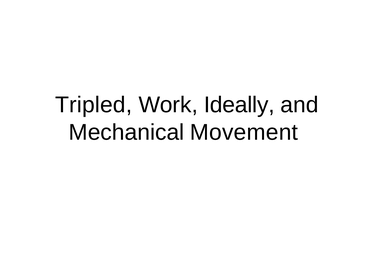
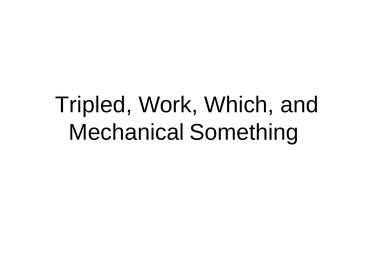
Ideally: Ideally -> Which
Movement: Movement -> Something
